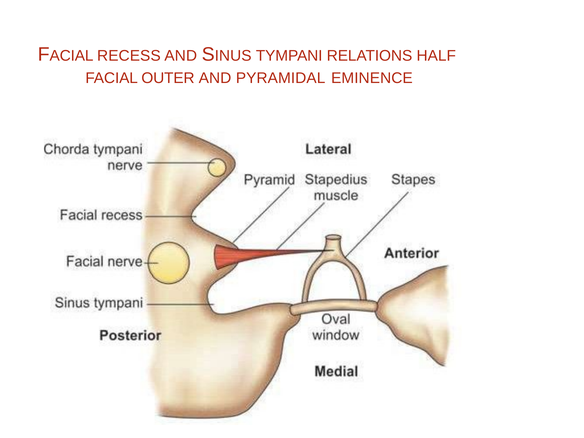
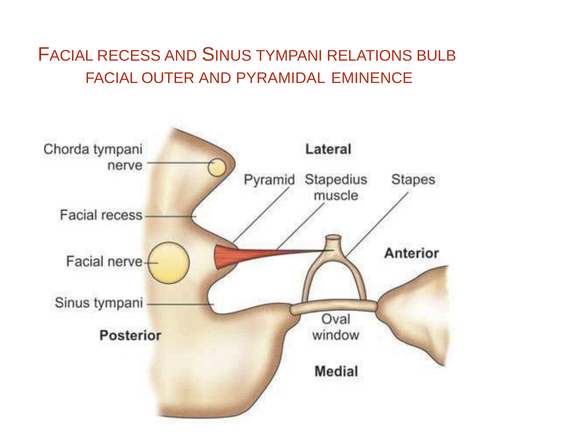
HALF: HALF -> BULB
